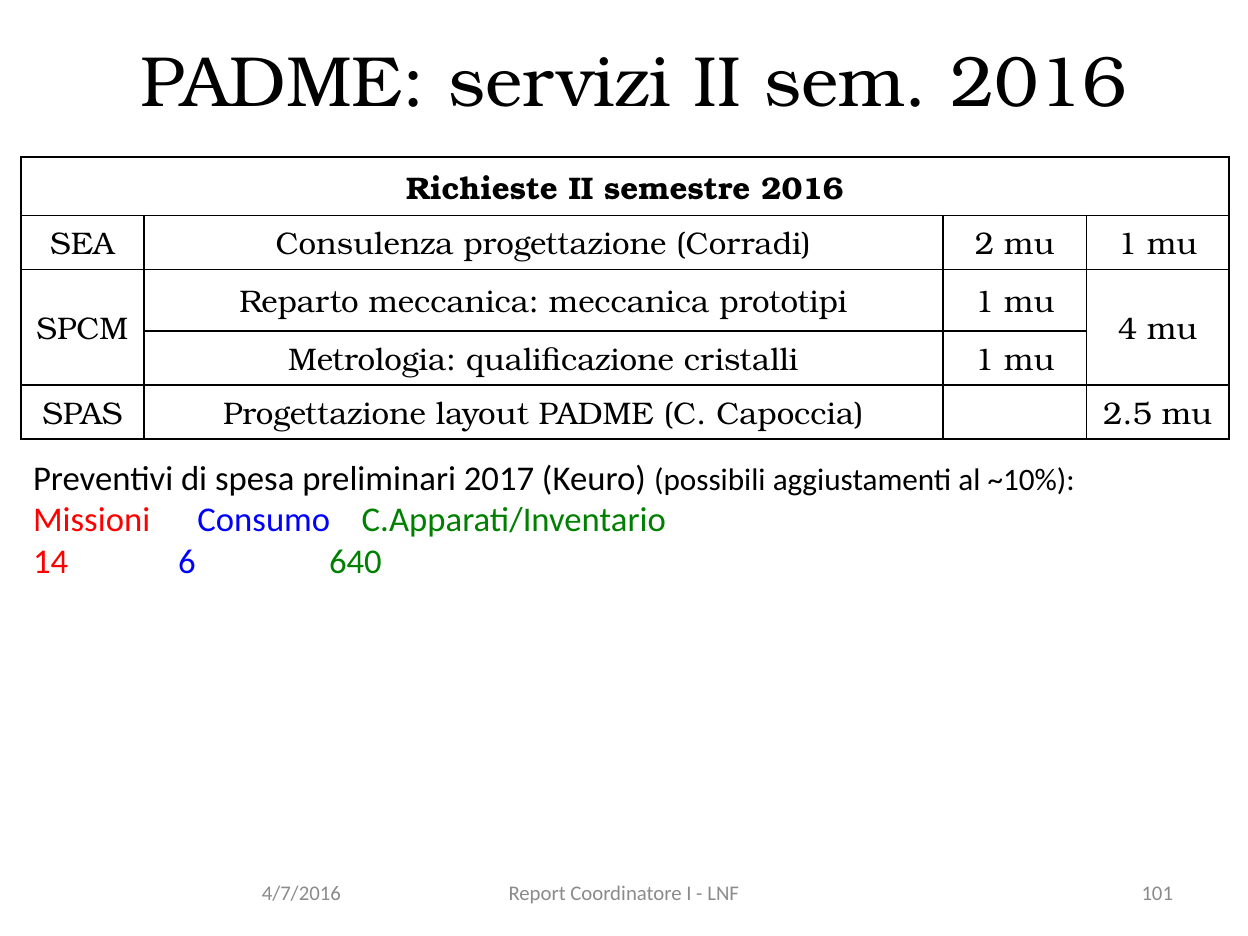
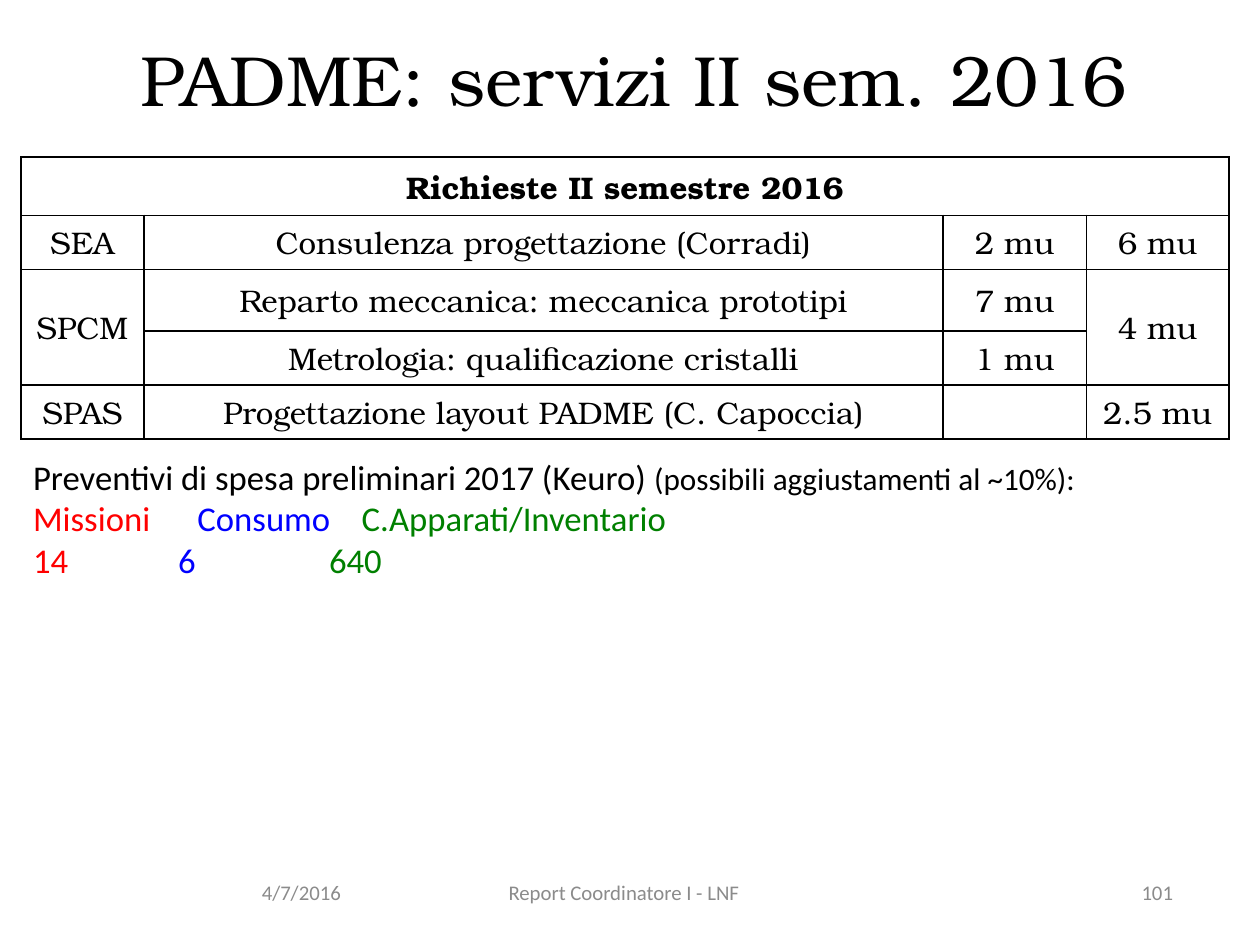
mu 1: 1 -> 6
prototipi 1: 1 -> 7
